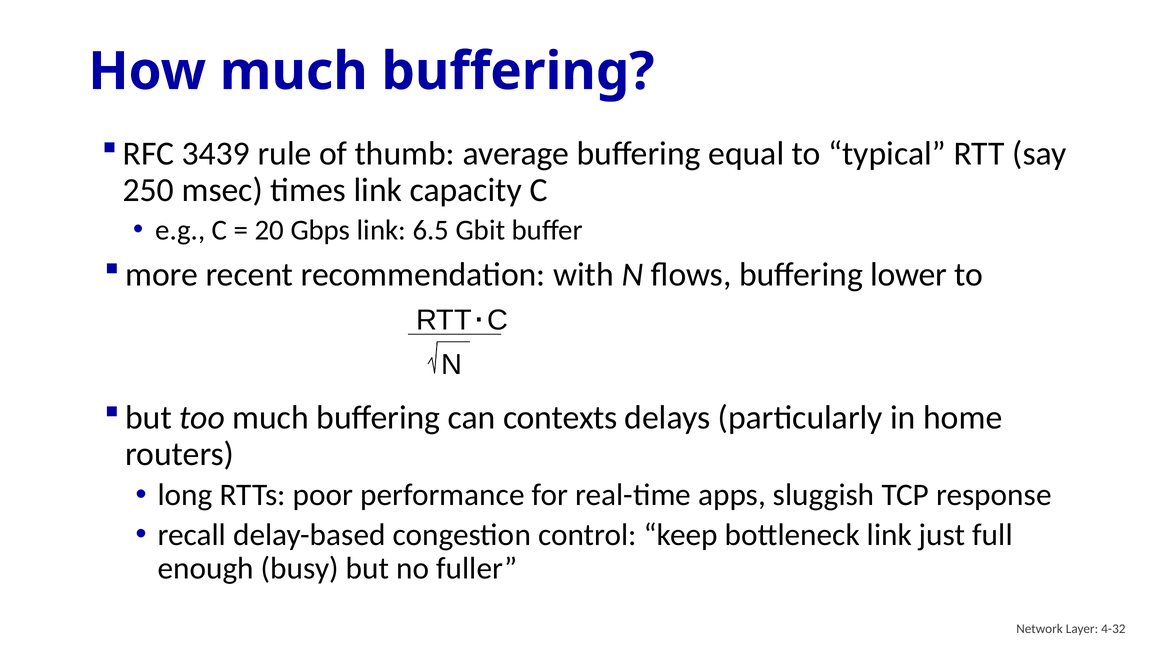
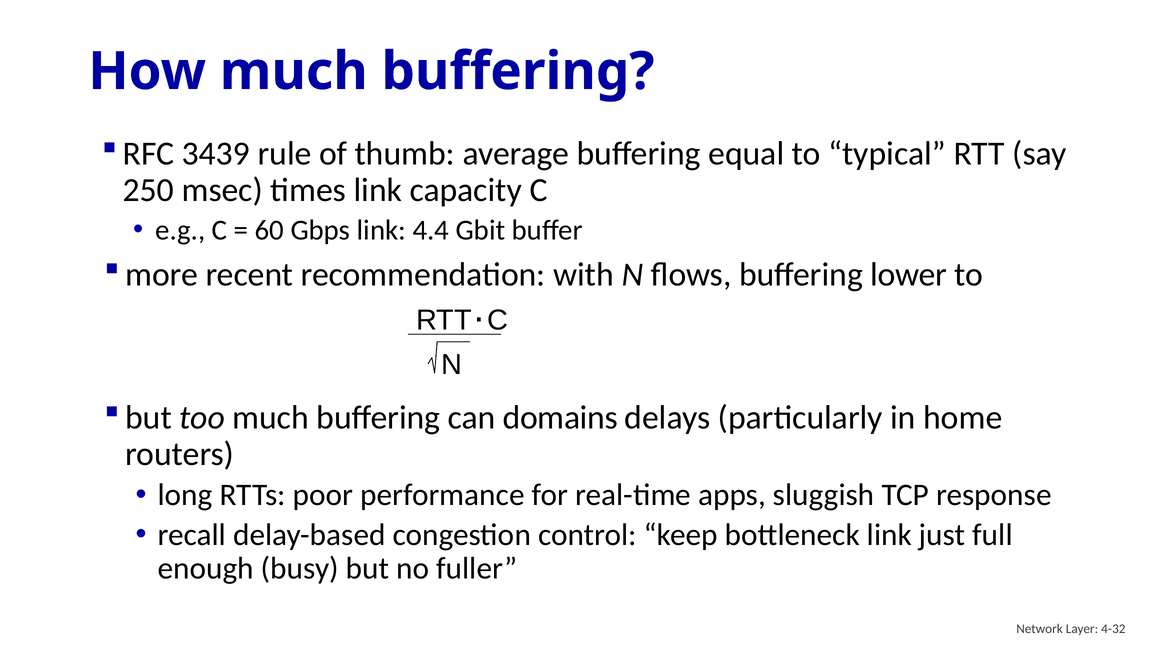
20: 20 -> 60
6.5: 6.5 -> 4.4
contexts: contexts -> domains
